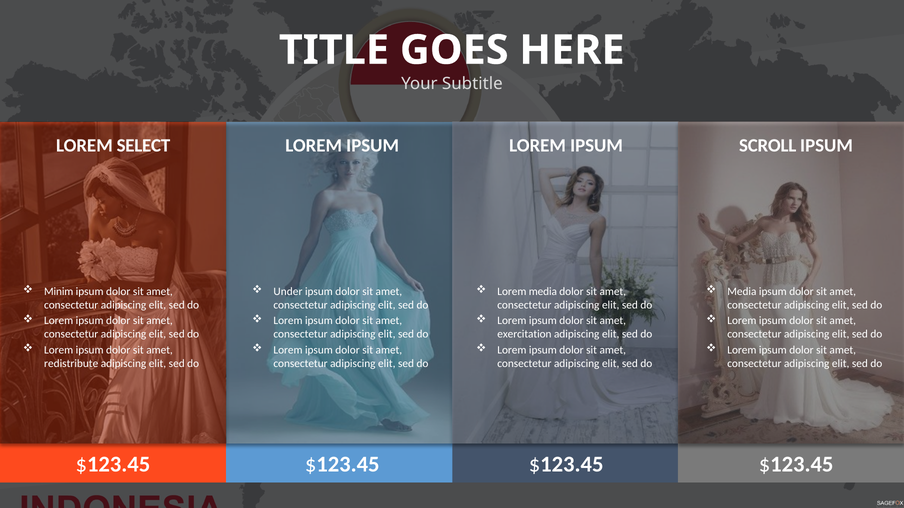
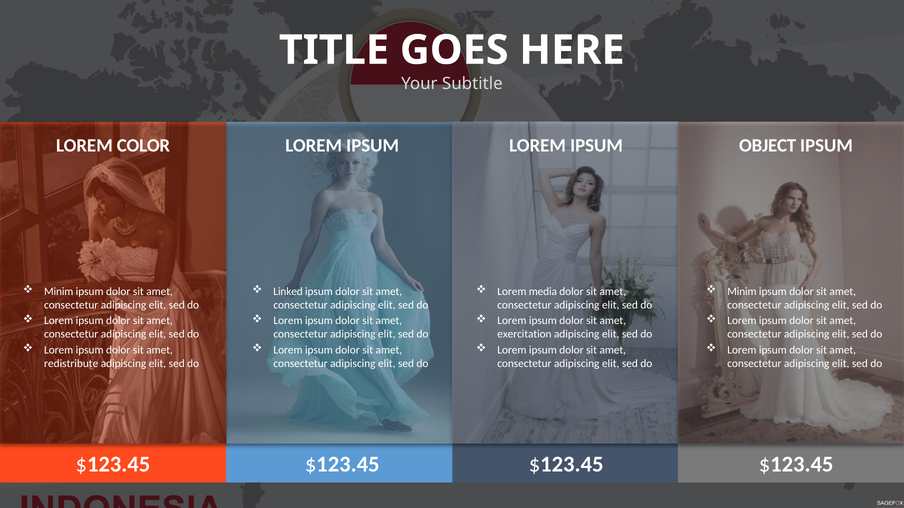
SELECT: SELECT -> COLOR
SCROLL: SCROLL -> OBJECT
Under: Under -> Linked
Media at (742, 292): Media -> Minim
